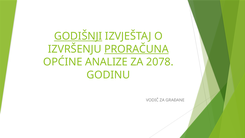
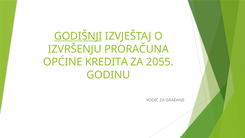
PRORAČUNA underline: present -> none
ANALIZE: ANALIZE -> KREDITA
2078: 2078 -> 2055
